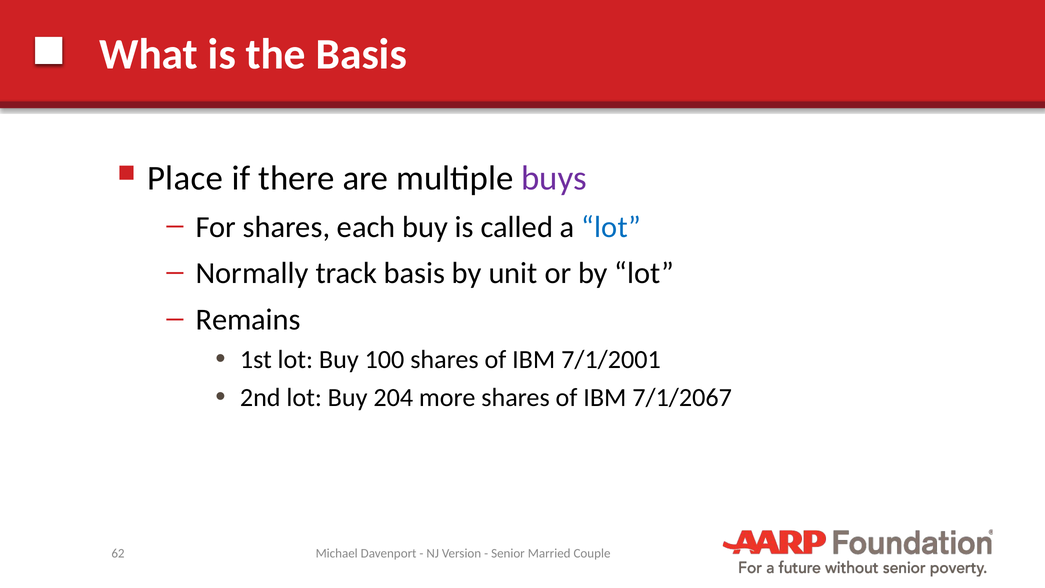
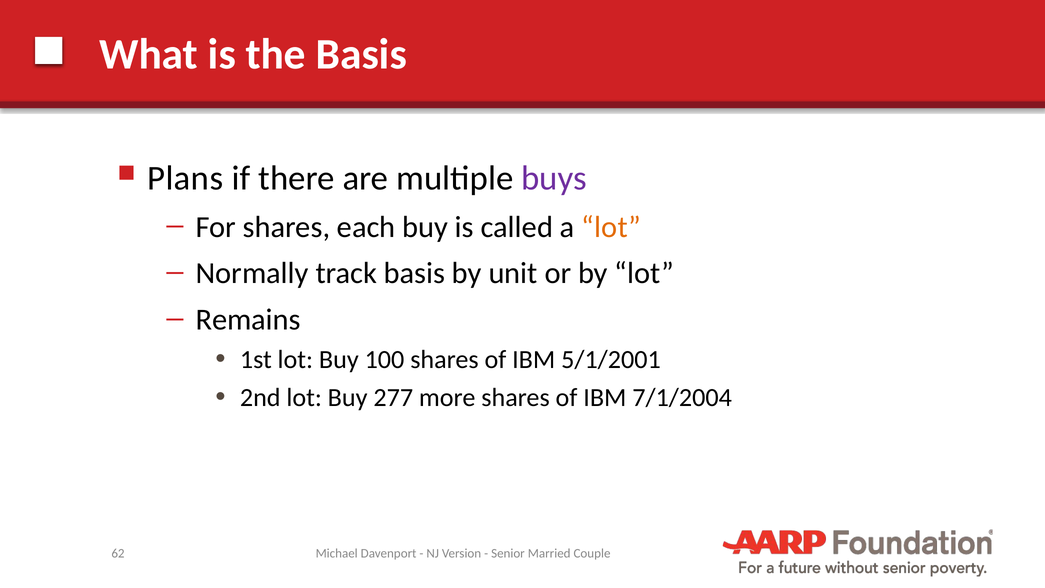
Place: Place -> Plans
lot at (611, 227) colour: blue -> orange
7/1/2001: 7/1/2001 -> 5/1/2001
204: 204 -> 277
7/1/2067: 7/1/2067 -> 7/1/2004
